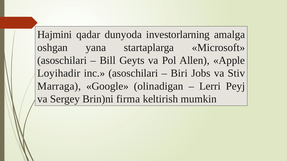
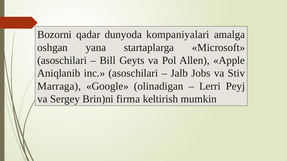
Hajmini: Hajmini -> Bozorni
investorlarning: investorlarning -> kompaniyalari
Loyihadir: Loyihadir -> Aniqlanib
Biri: Biri -> Jalb
